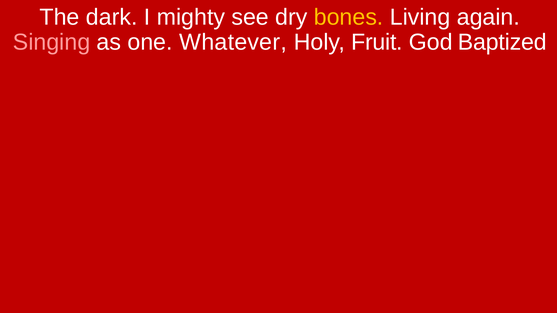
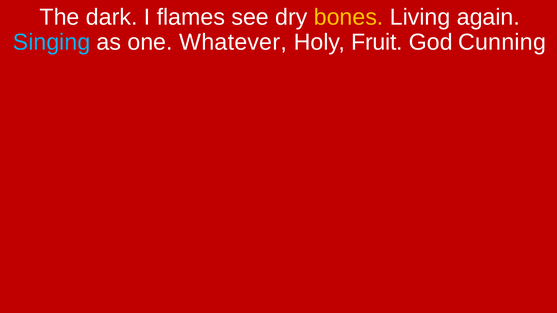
mighty: mighty -> flames
Singing colour: pink -> light blue
Baptized: Baptized -> Cunning
